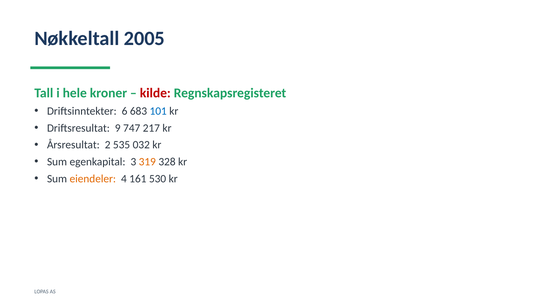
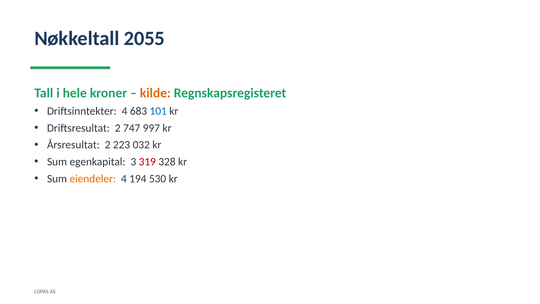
2005: 2005 -> 2055
kilde colour: red -> orange
Driftsinntekter 6: 6 -> 4
Driftsresultat 9: 9 -> 2
217: 217 -> 997
535: 535 -> 223
319 colour: orange -> red
161: 161 -> 194
